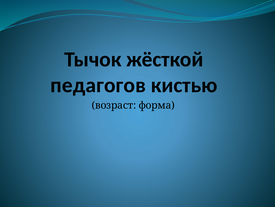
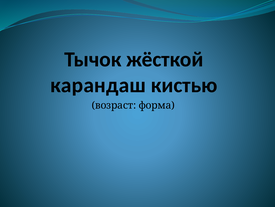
педагогов: педагогов -> карандаш
